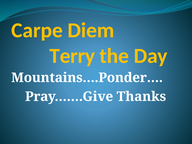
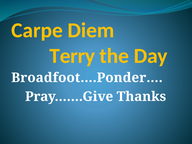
Mountains….Ponder…: Mountains….Ponder… -> Broadfoot….Ponder…
